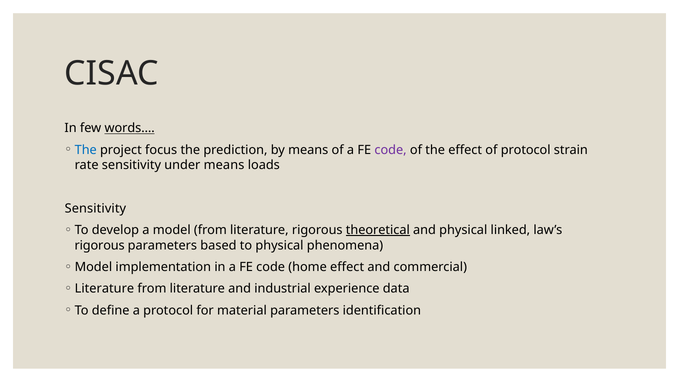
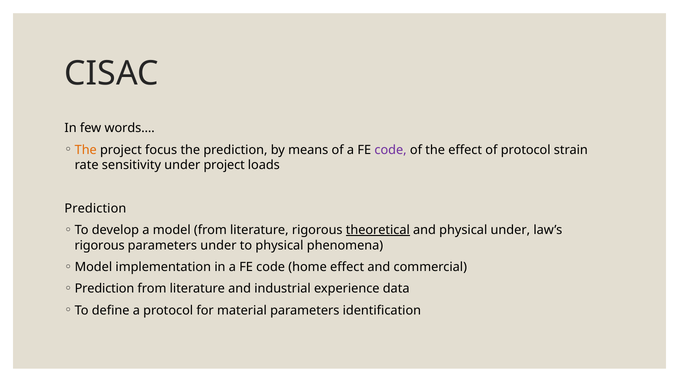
words… underline: present -> none
The at (86, 150) colour: blue -> orange
under means: means -> project
Sensitivity at (95, 208): Sensitivity -> Prediction
physical linked: linked -> under
parameters based: based -> under
Literature at (104, 289): Literature -> Prediction
